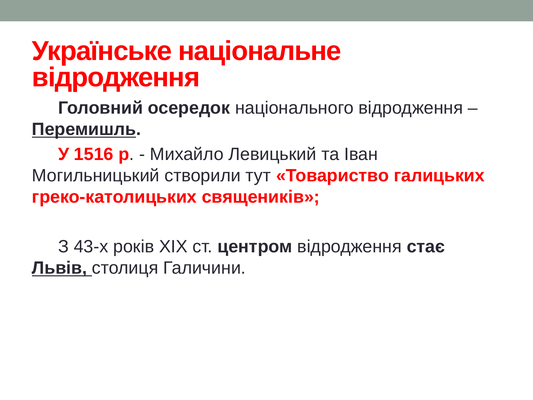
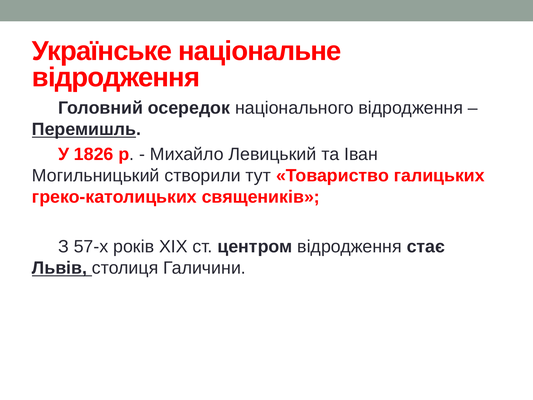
1516: 1516 -> 1826
43-х: 43-х -> 57-х
